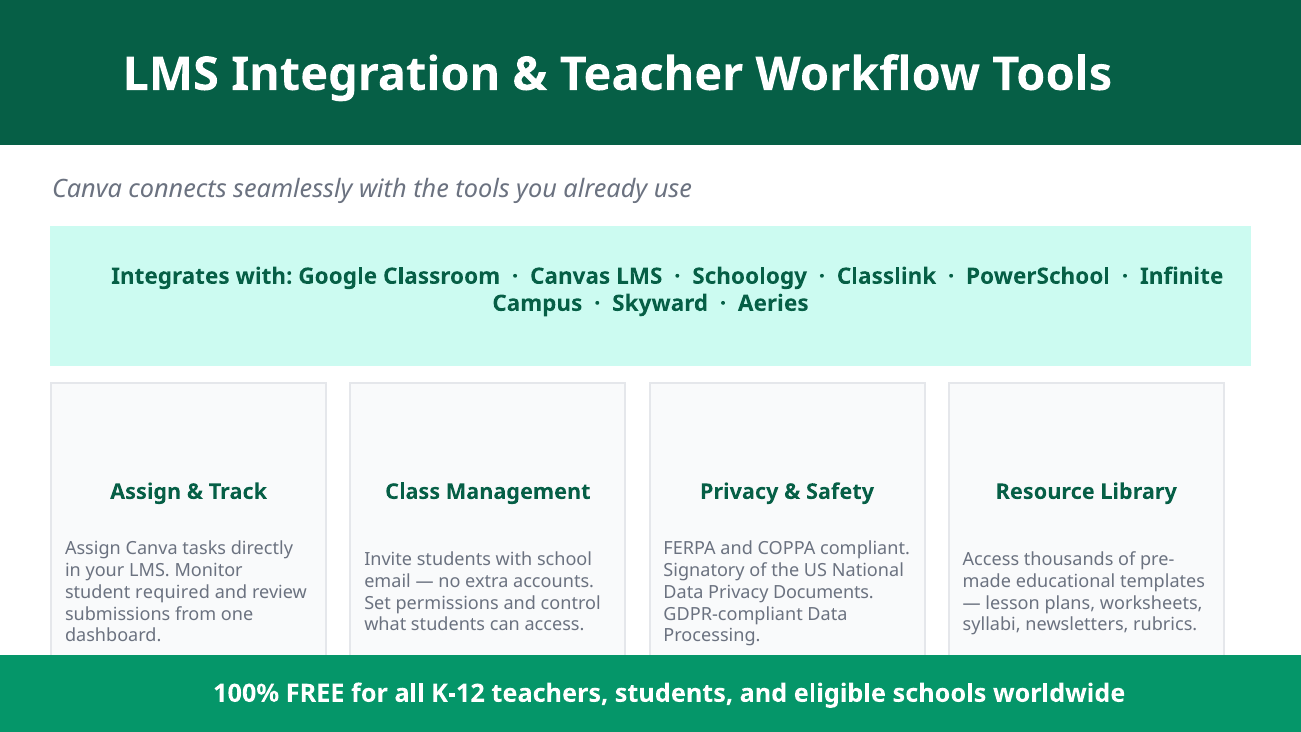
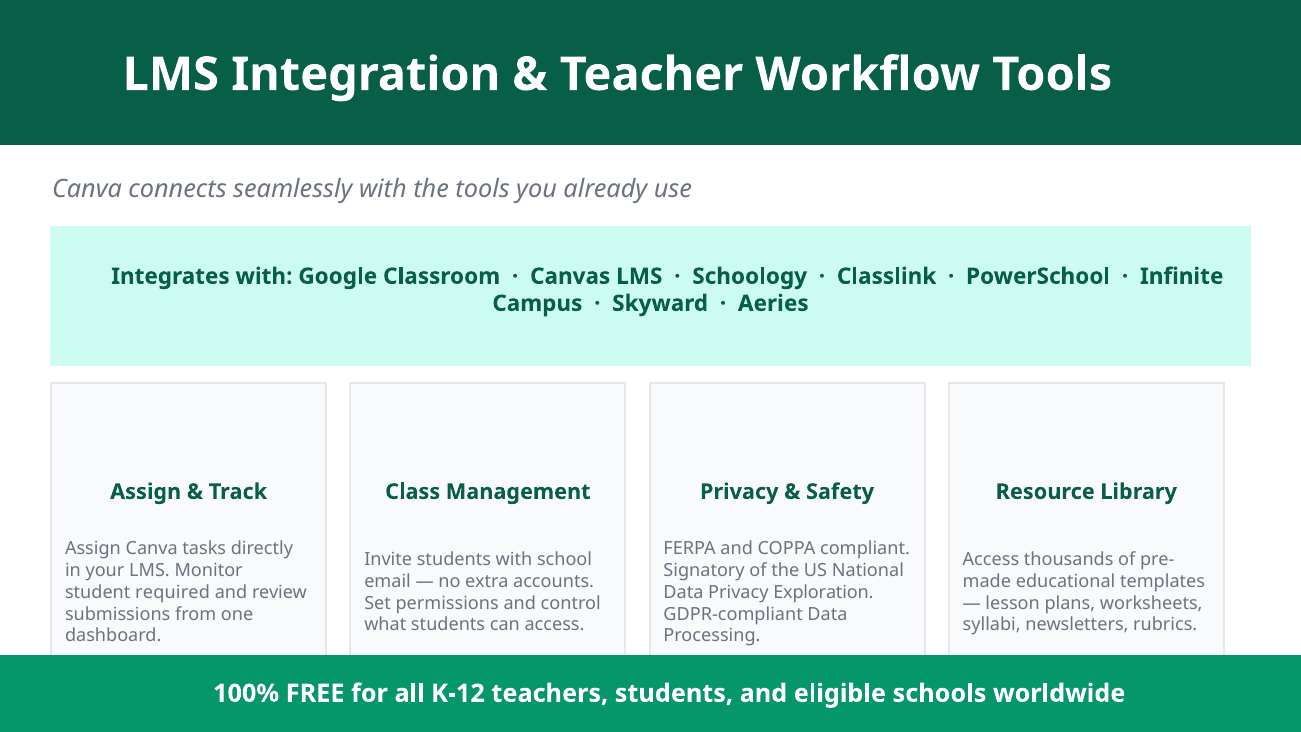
Documents: Documents -> Exploration
